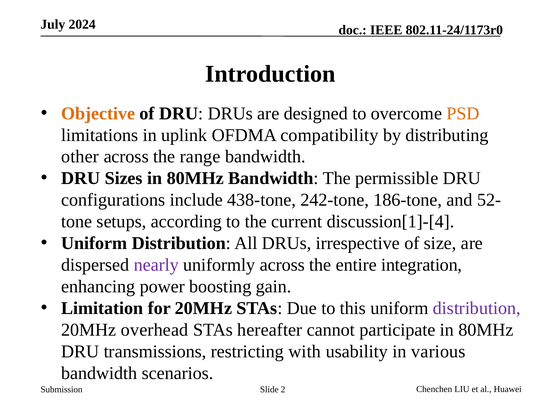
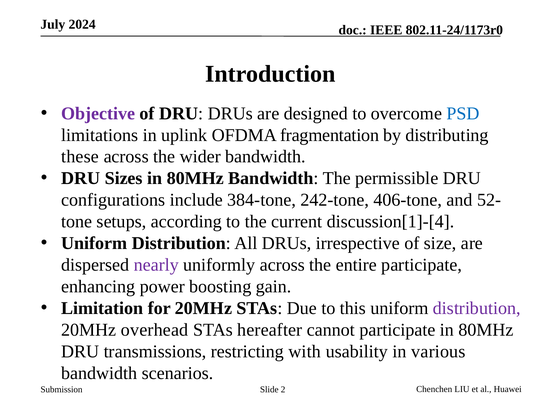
Objective colour: orange -> purple
PSD colour: orange -> blue
compatibility: compatibility -> fragmentation
other: other -> these
range: range -> wider
438-tone: 438-tone -> 384-tone
186-tone: 186-tone -> 406-tone
entire integration: integration -> participate
